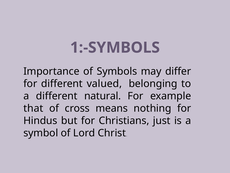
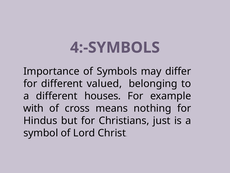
1:-SYMBOLS: 1:-SYMBOLS -> 4:-SYMBOLS
natural: natural -> houses
that: that -> with
